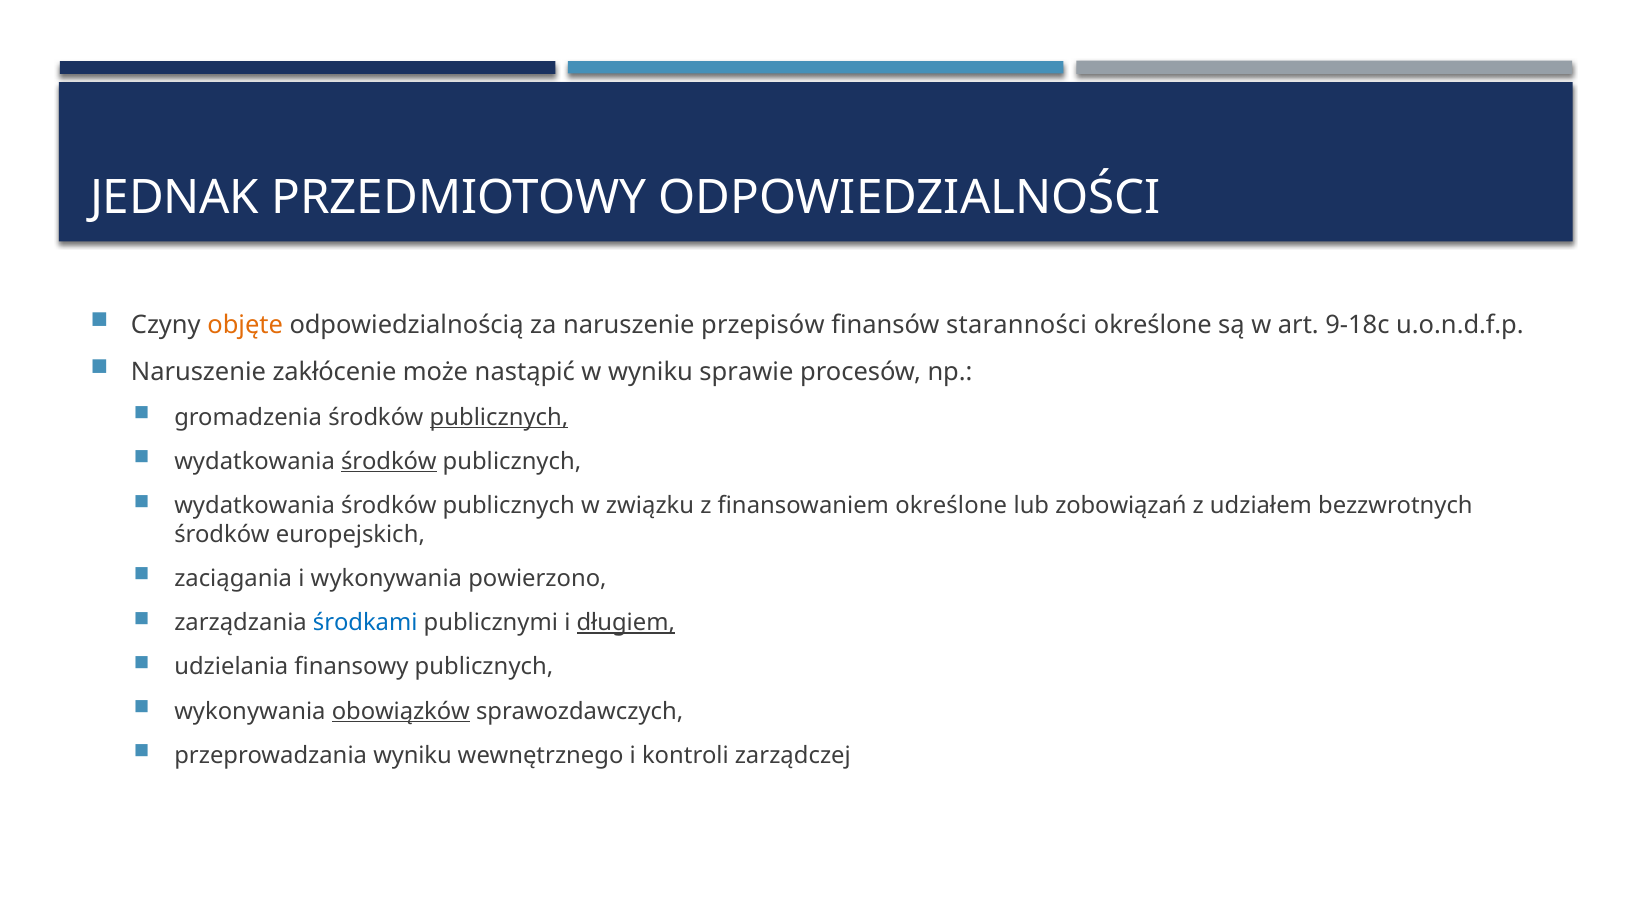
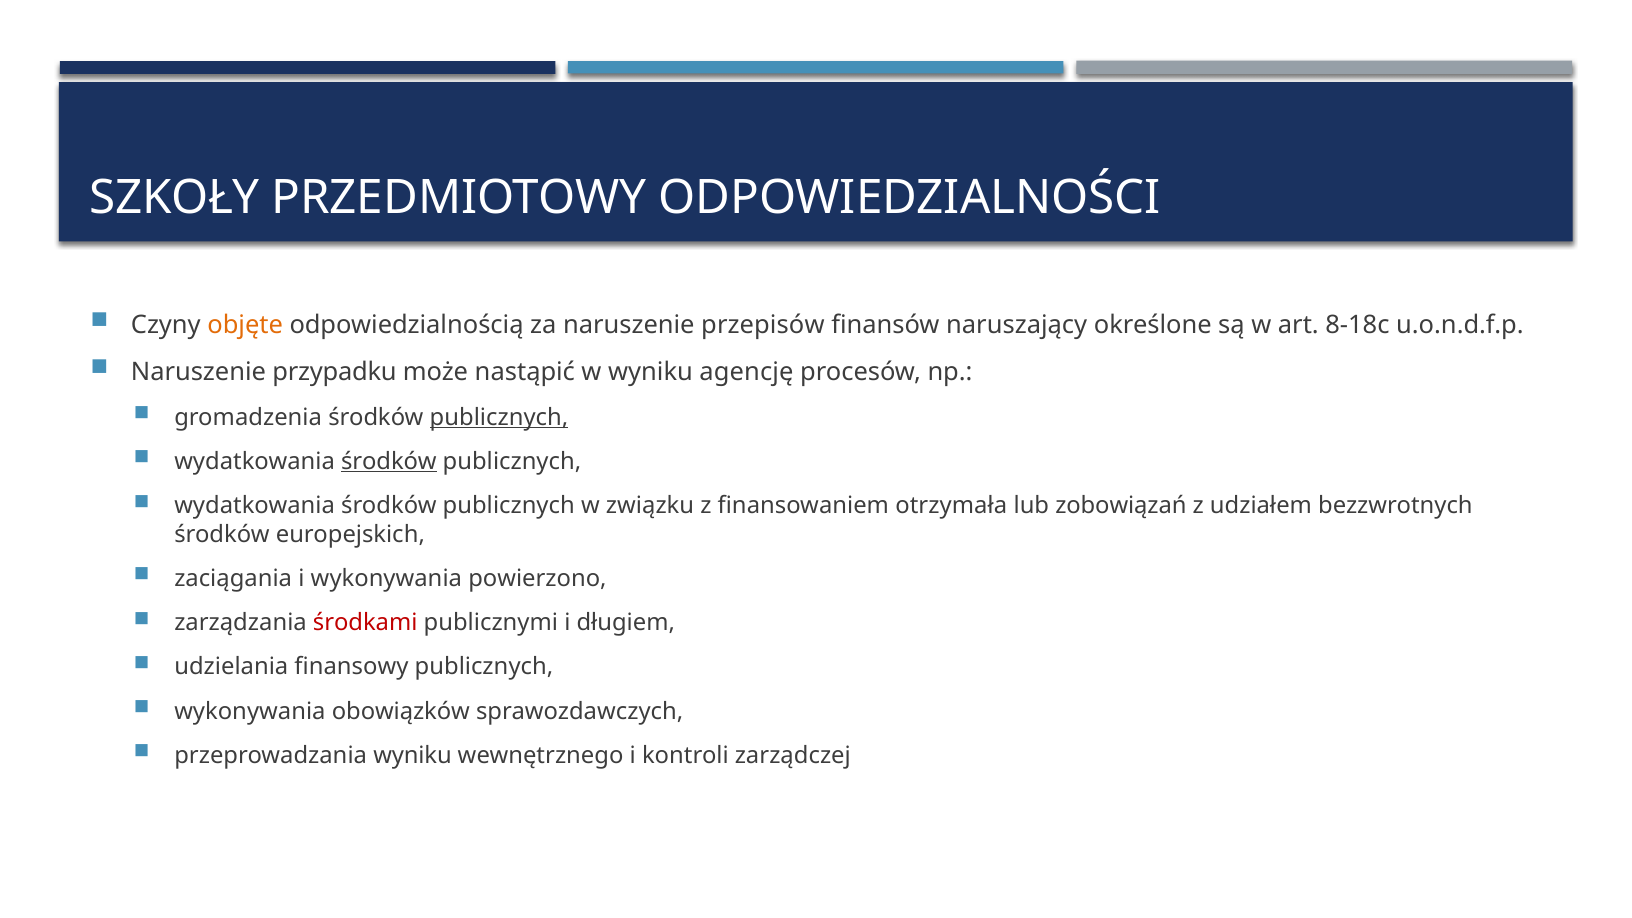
JEDNAK: JEDNAK -> SZKOŁY
staranności: staranności -> naruszający
9-18c: 9-18c -> 8-18c
zakłócenie: zakłócenie -> przypadku
sprawie: sprawie -> agencję
finansowaniem określone: określone -> otrzymała
środkami colour: blue -> red
długiem underline: present -> none
obowiązków underline: present -> none
